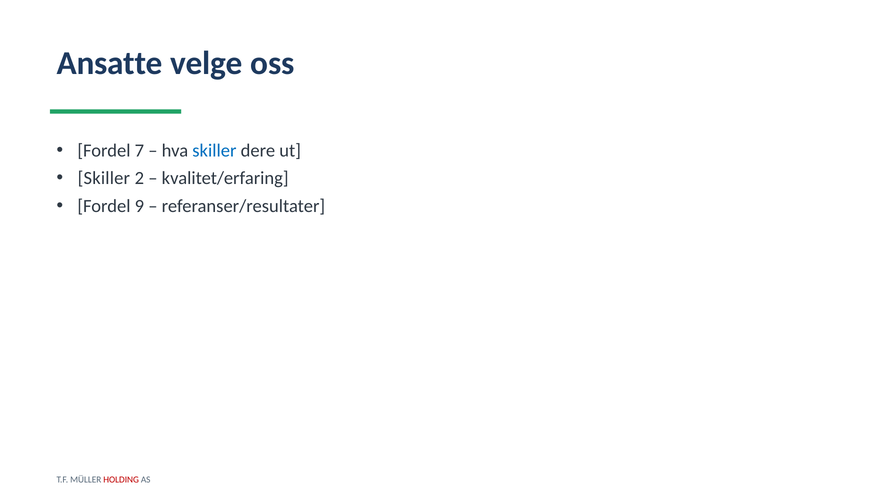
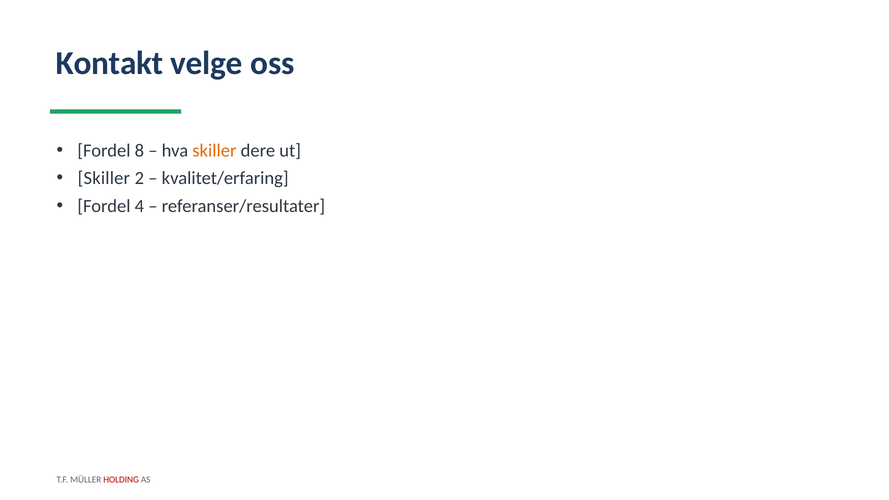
Ansatte: Ansatte -> Kontakt
7: 7 -> 8
skiller at (214, 151) colour: blue -> orange
9: 9 -> 4
